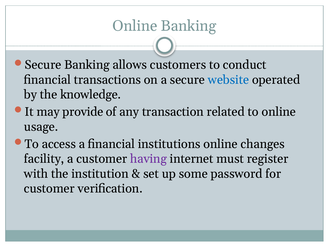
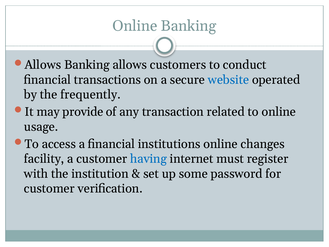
Secure at (43, 65): Secure -> Allows
knowledge: knowledge -> frequently
having colour: purple -> blue
